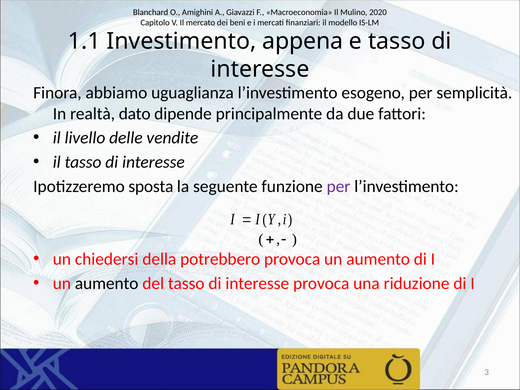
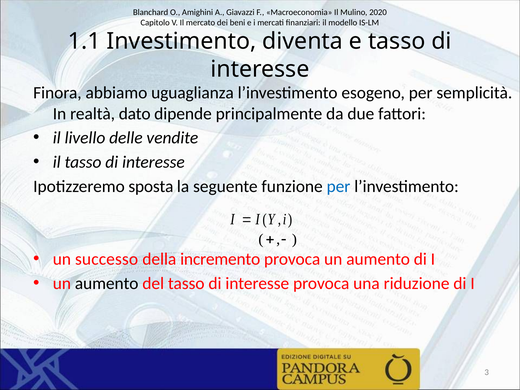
appena: appena -> diventa
per at (338, 186) colour: purple -> blue
chiedersi: chiedersi -> successo
potrebbero: potrebbero -> incremento
